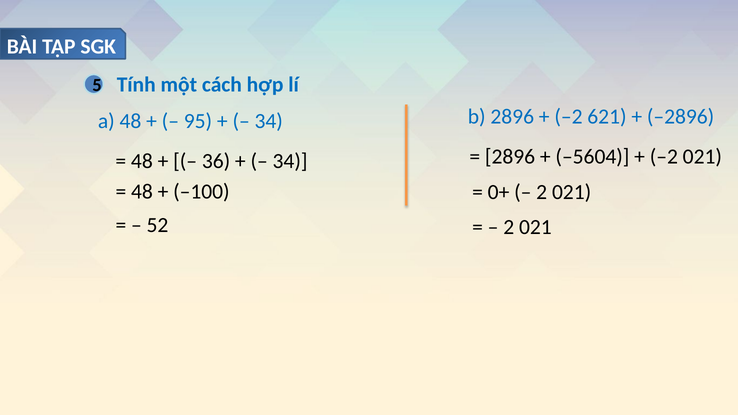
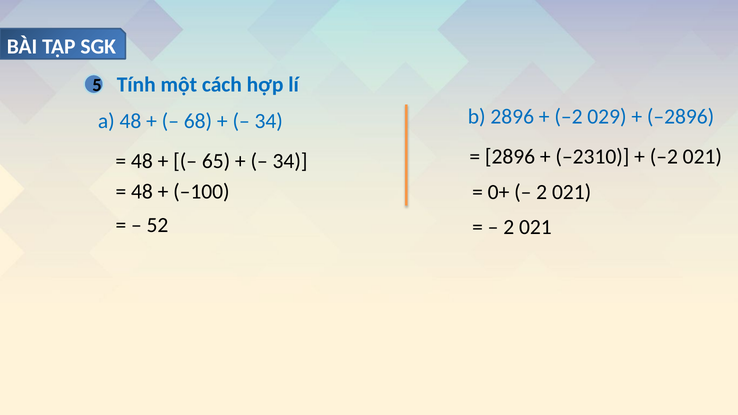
95: 95 -> 68
621: 621 -> 029
–5604: –5604 -> –2310
36: 36 -> 65
